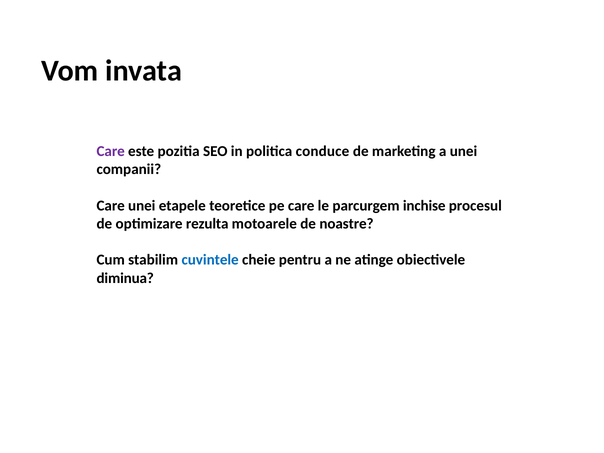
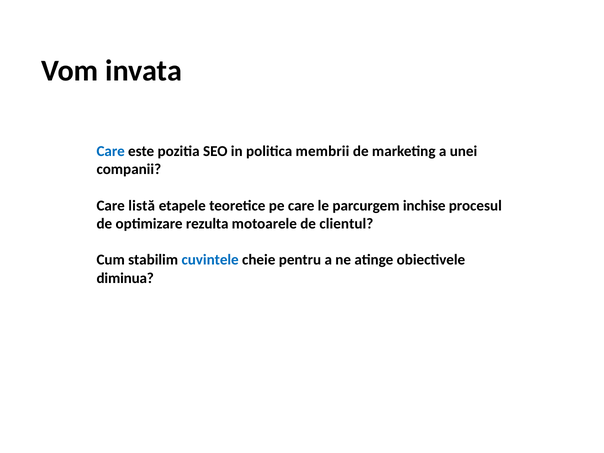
Care at (111, 151) colour: purple -> blue
conduce: conduce -> membrii
Care unei: unei -> listă
noastre: noastre -> clientul
